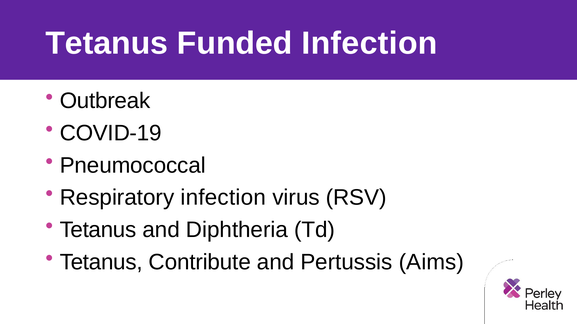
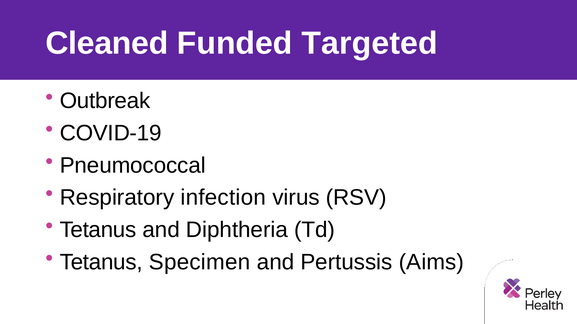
Tetanus at (107, 43): Tetanus -> Cleaned
Funded Infection: Infection -> Targeted
Contribute: Contribute -> Specimen
